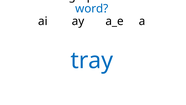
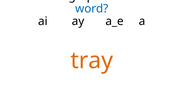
tray colour: blue -> orange
